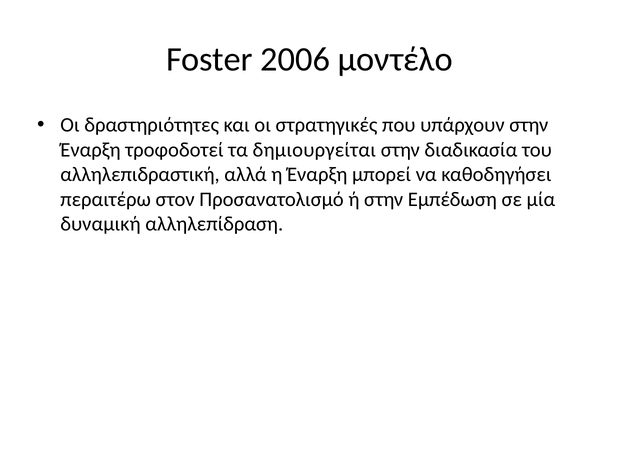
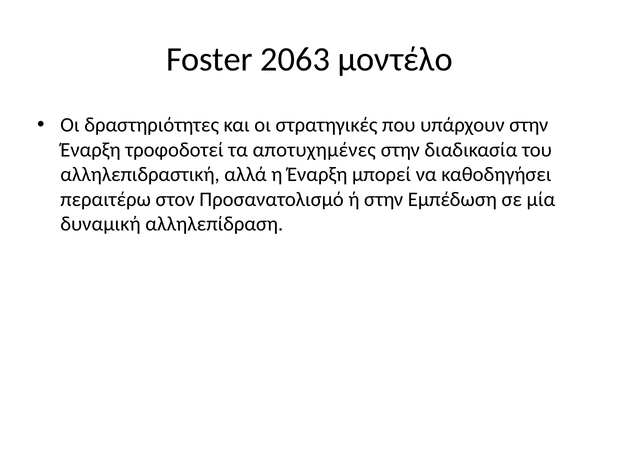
2006: 2006 -> 2063
δημιουργείται: δημιουργείται -> αποτυχημένες
